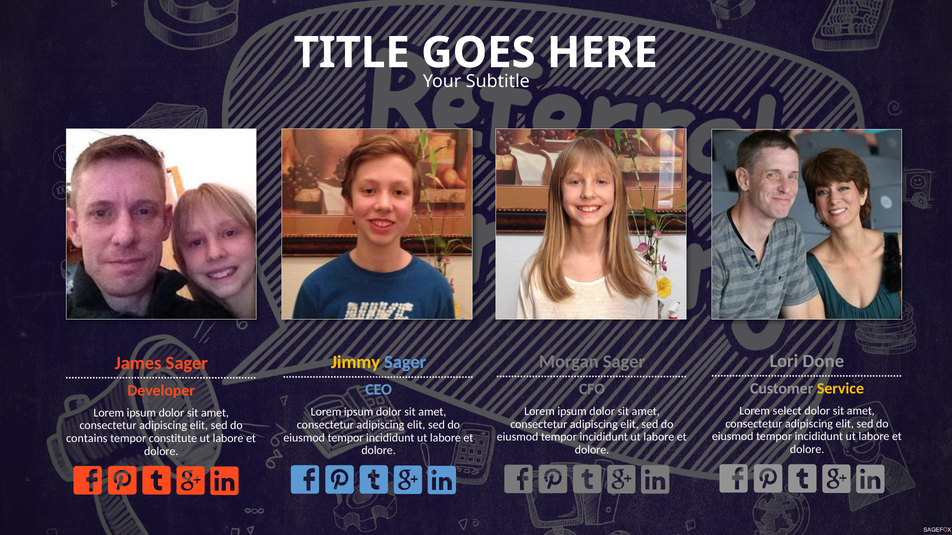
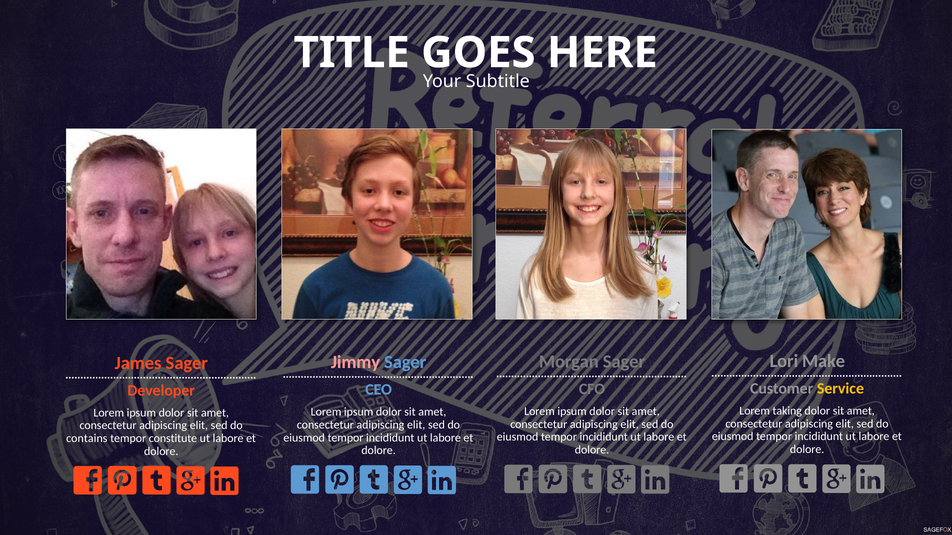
Done: Done -> Make
Jimmy colour: yellow -> pink
select: select -> taking
